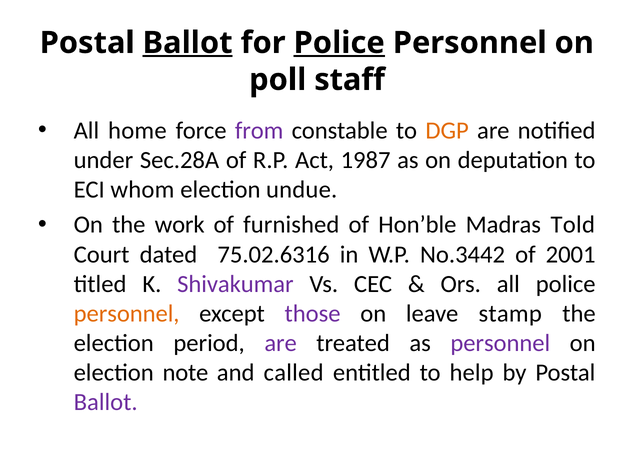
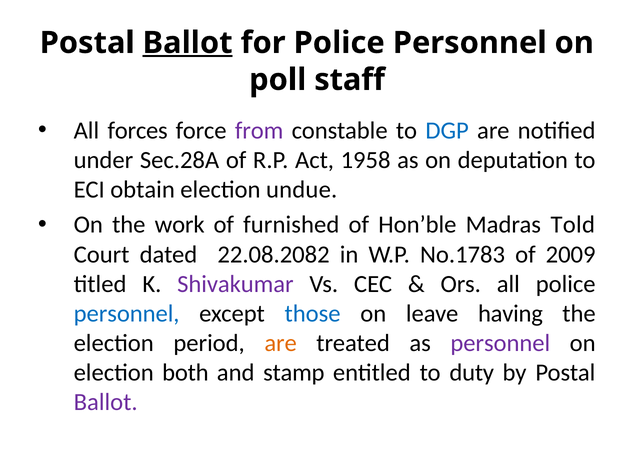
Police at (339, 43) underline: present -> none
home: home -> forces
DGP colour: orange -> blue
1987: 1987 -> 1958
whom: whom -> obtain
75.02.6316: 75.02.6316 -> 22.08.2082
No.3442: No.3442 -> No.1783
2001: 2001 -> 2009
personnel at (127, 314) colour: orange -> blue
those colour: purple -> blue
stamp: stamp -> having
are at (281, 344) colour: purple -> orange
note: note -> both
called: called -> stamp
help: help -> duty
